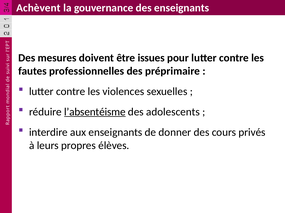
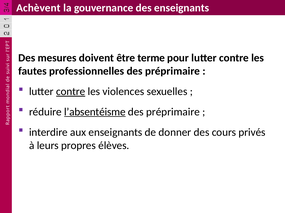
issues: issues -> terme
contre at (71, 92) underline: none -> present
adolescents at (173, 112): adolescents -> préprimaire
